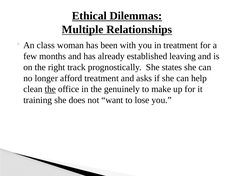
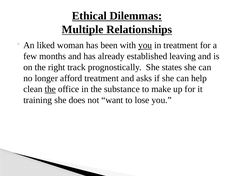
class: class -> liked
you at (145, 45) underline: none -> present
genuinely: genuinely -> substance
